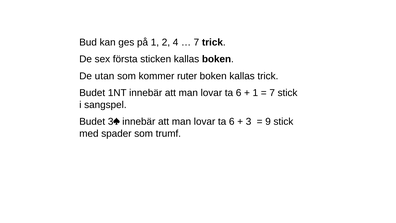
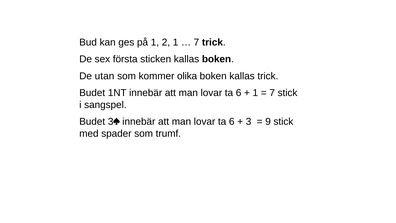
2 4: 4 -> 1
ruter: ruter -> olika
